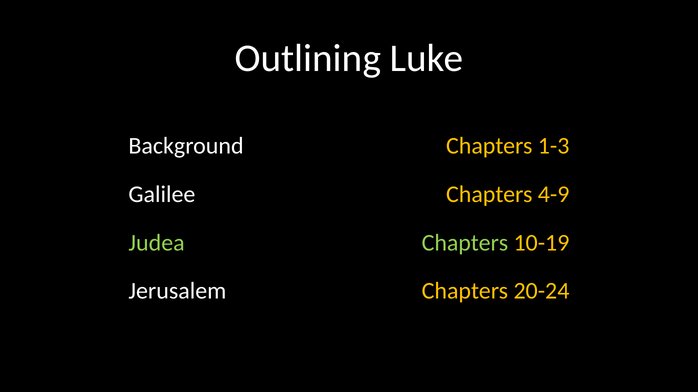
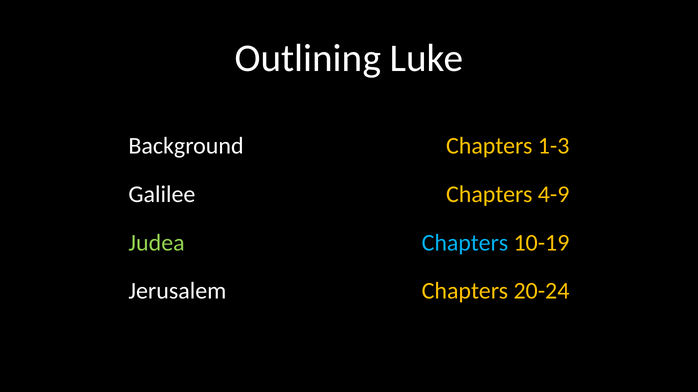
Chapters at (465, 243) colour: light green -> light blue
